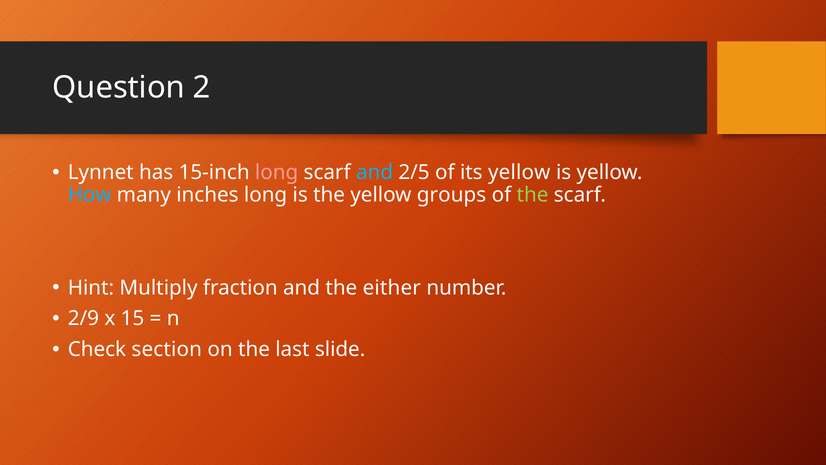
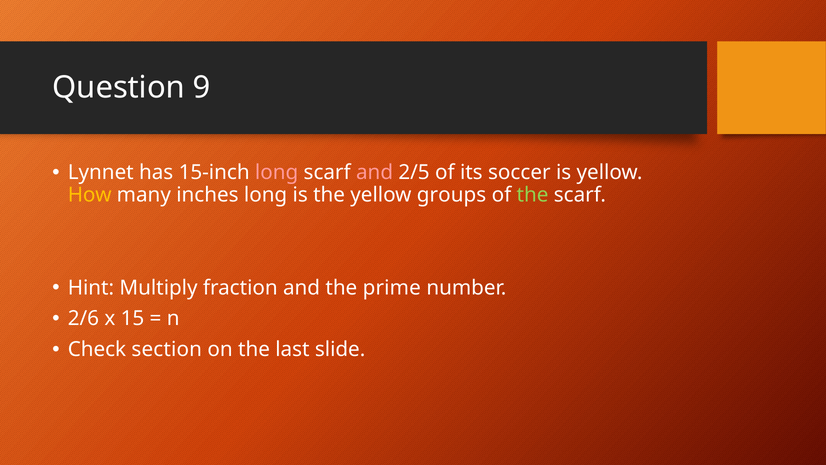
2: 2 -> 9
and at (375, 172) colour: light blue -> pink
its yellow: yellow -> soccer
How colour: light blue -> yellow
either: either -> prime
2/9: 2/9 -> 2/6
